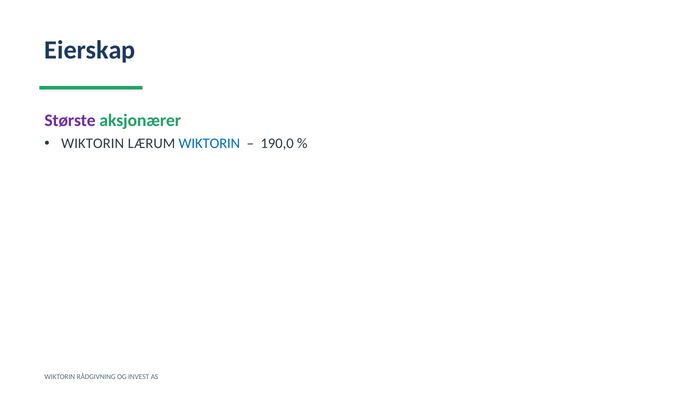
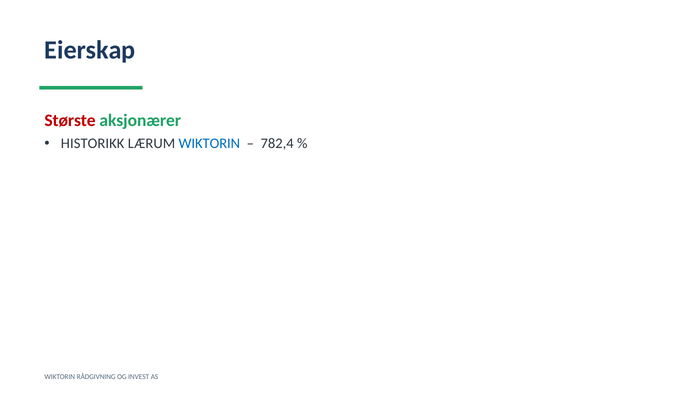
Største colour: purple -> red
WIKTORIN at (93, 144): WIKTORIN -> HISTORIKK
190,0: 190,0 -> 782,4
